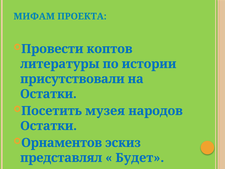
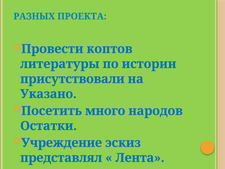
МИФАМ: МИФАМ -> РАЗНЫХ
Остатки at (48, 94): Остатки -> Указано
музея: музея -> много
Орнаментов: Орнаментов -> Учреждение
Будет: Будет -> Лента
